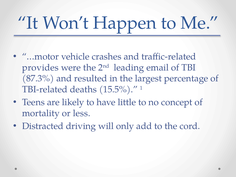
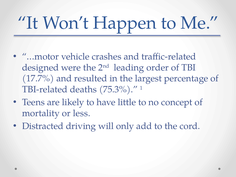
provides: provides -> designed
email: email -> order
87.3%: 87.3% -> 17.7%
15.5%: 15.5% -> 75.3%
